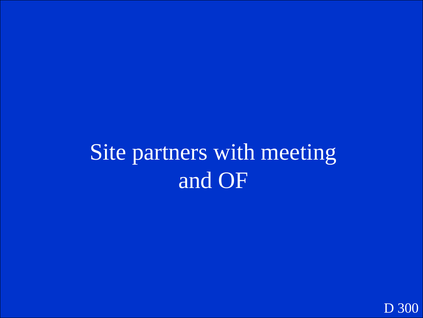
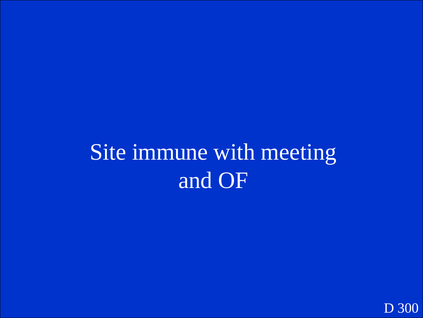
partners: partners -> immune
